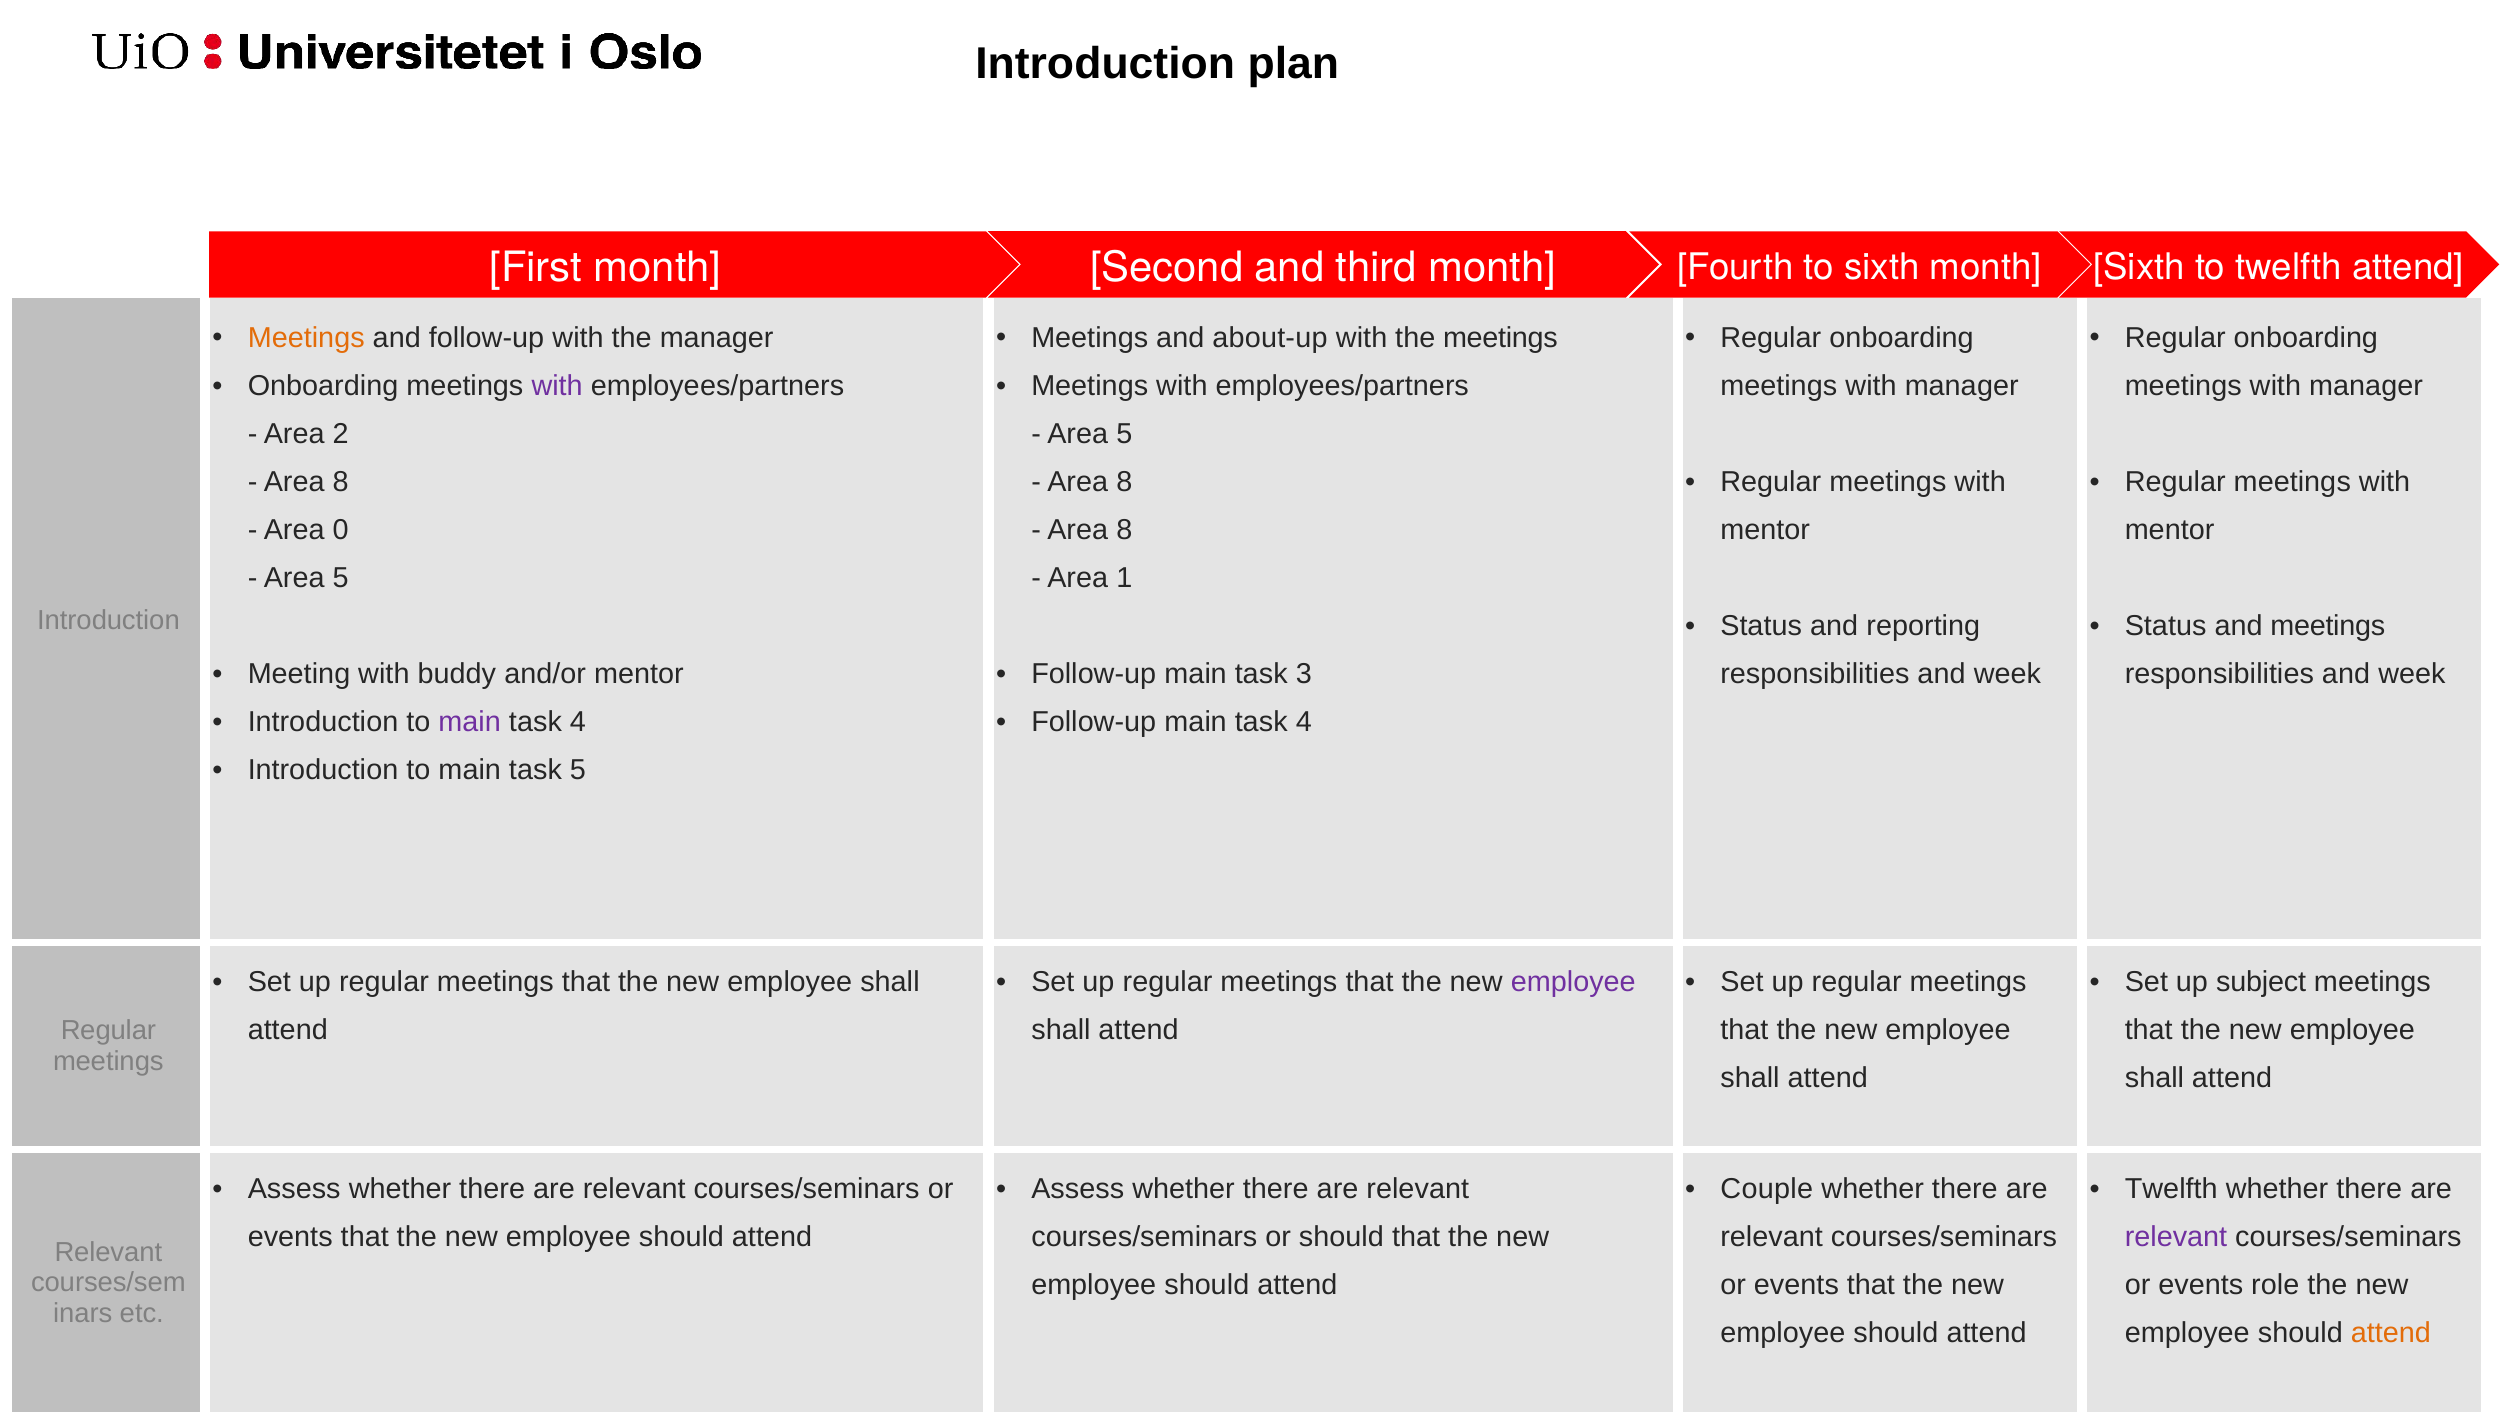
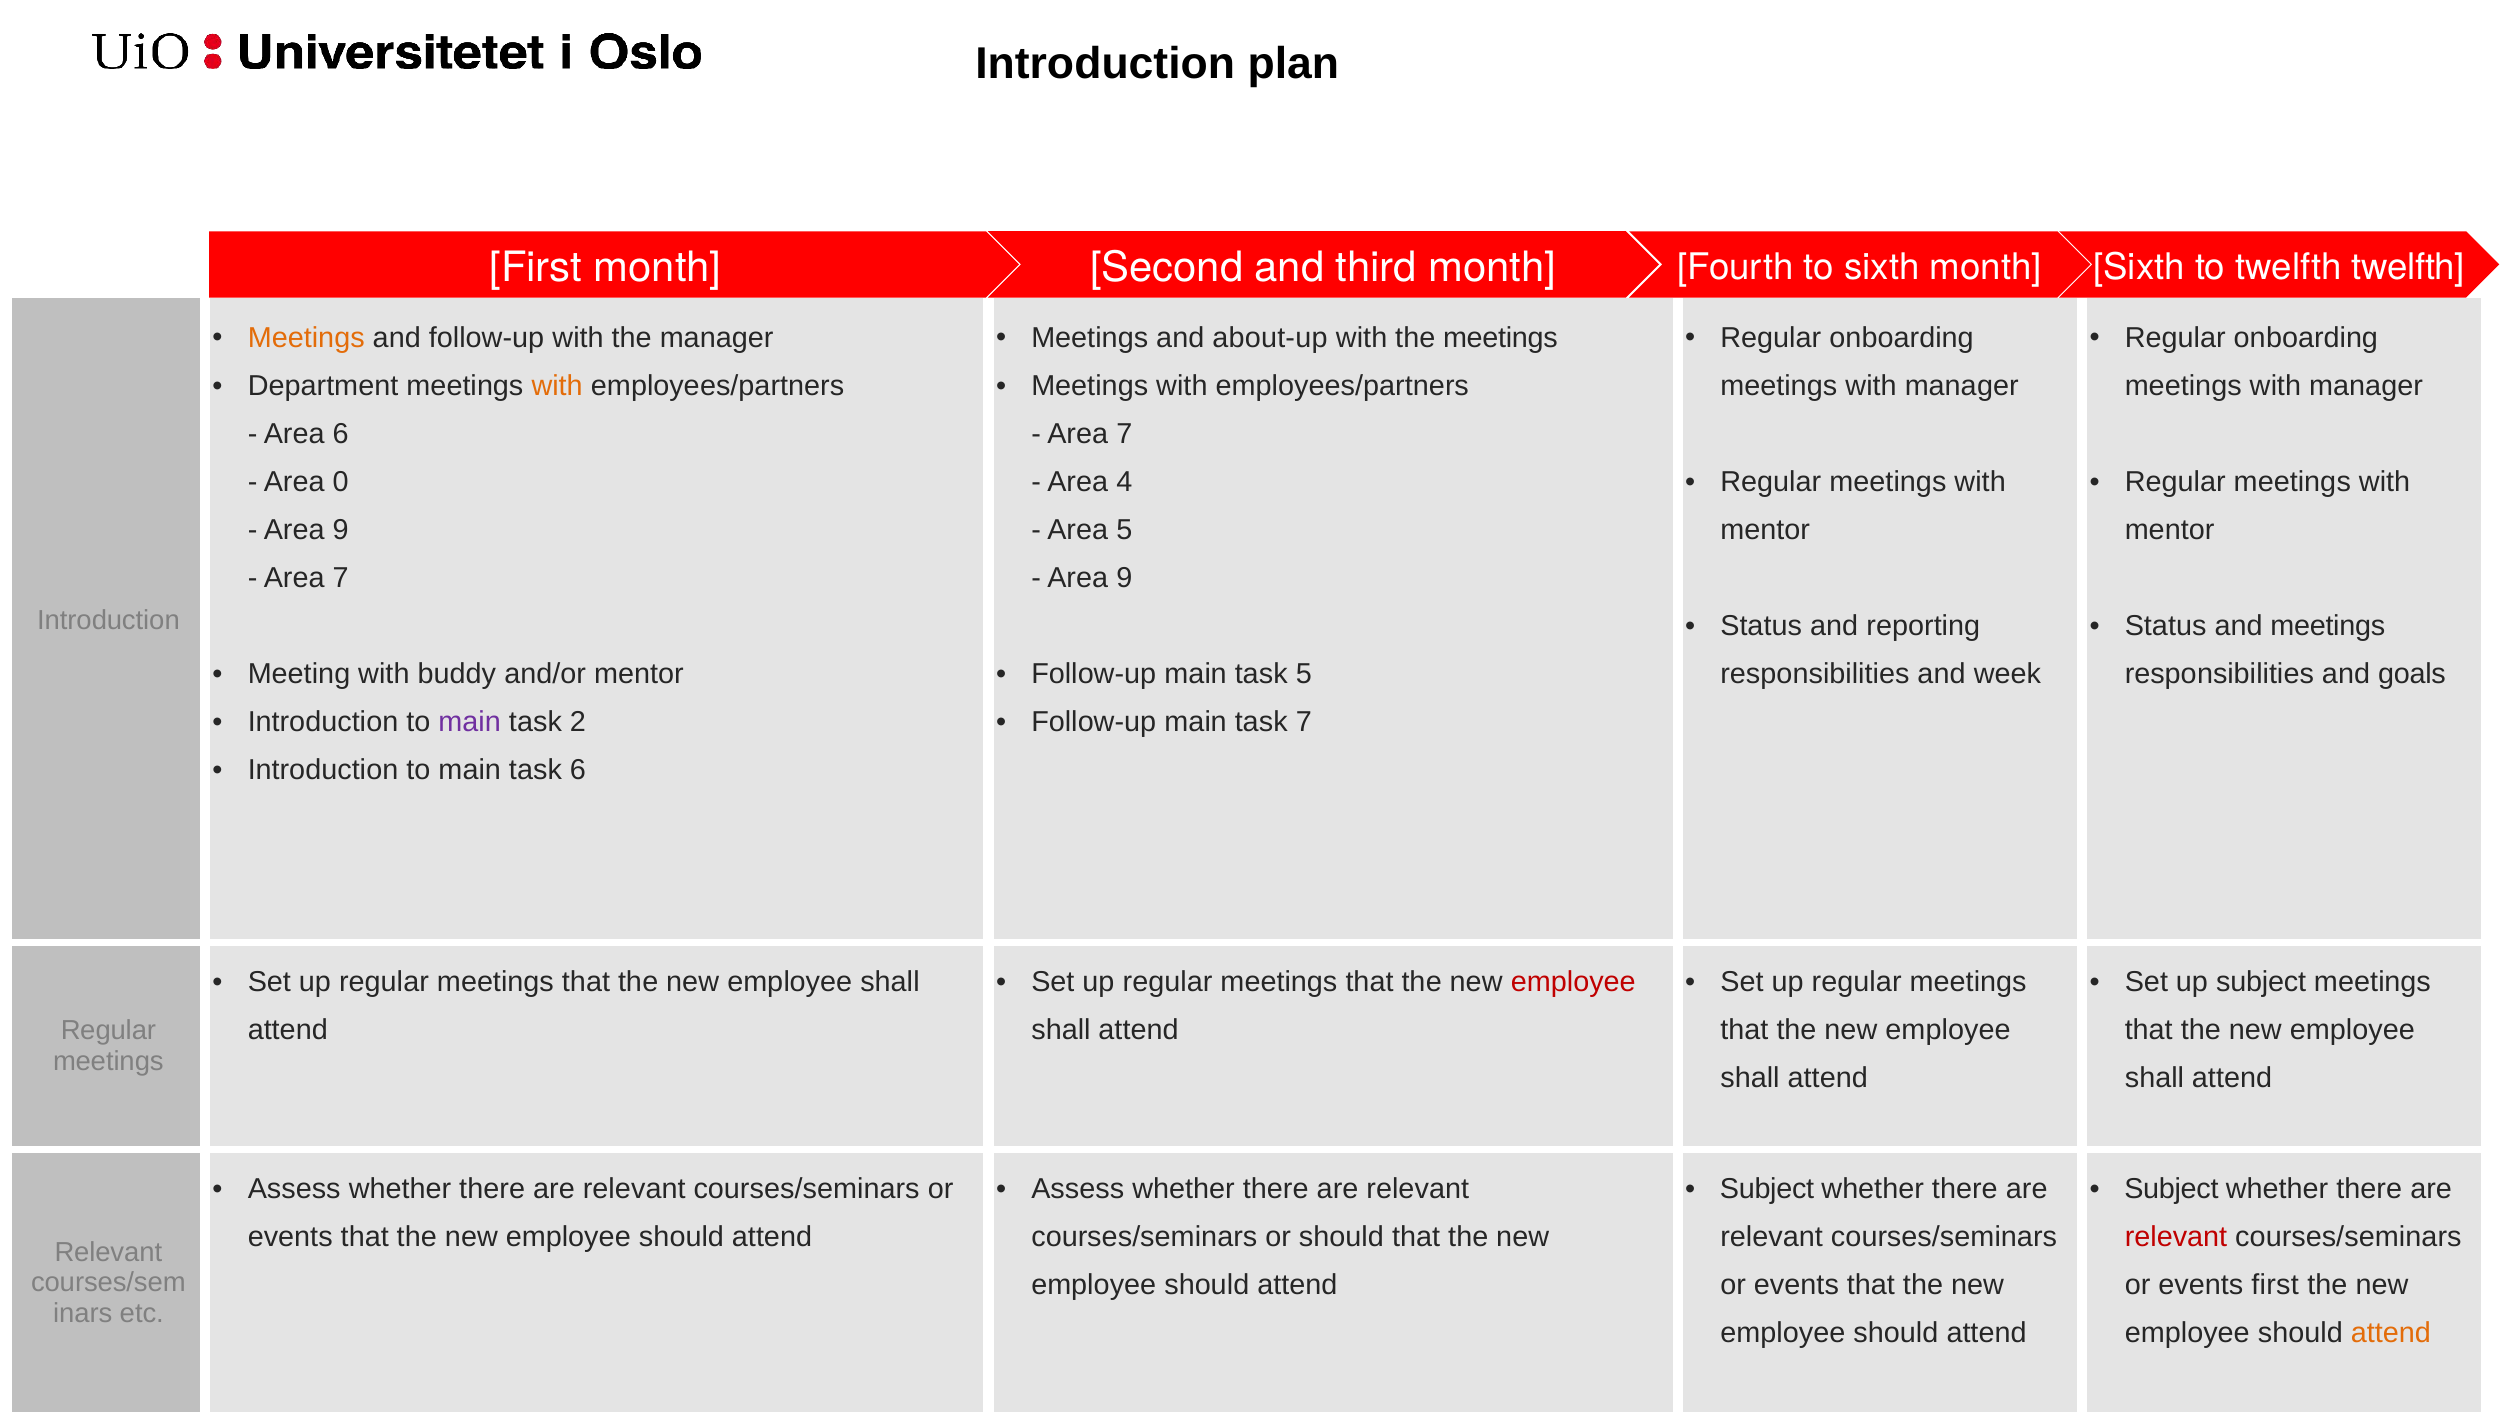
twelfth attend: attend -> twelfth
Onboarding at (323, 386): Onboarding -> Department
with at (557, 386) colour: purple -> orange
Area 2: 2 -> 6
5 at (1124, 434): 5 -> 7
8 at (341, 482): 8 -> 0
8 at (1124, 482): 8 -> 4
0 at (341, 530): 0 -> 9
8 at (1124, 530): 8 -> 5
5 at (341, 578): 5 -> 7
1 at (1124, 578): 1 -> 9
task 3: 3 -> 5
week at (2412, 674): week -> goals
4 at (578, 722): 4 -> 2
Follow-up main task 4: 4 -> 7
task 5: 5 -> 6
employee at (1573, 982) colour: purple -> red
Couple at (1767, 1190): Couple -> Subject
Twelfth at (2171, 1190): Twelfth -> Subject
relevant at (2176, 1238) colour: purple -> red
events role: role -> first
